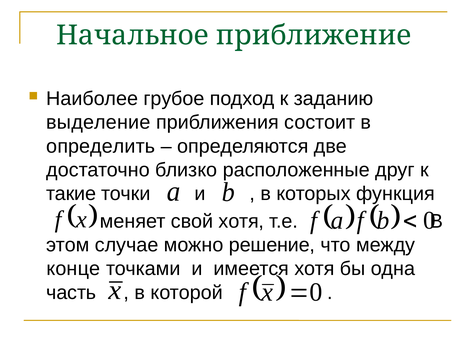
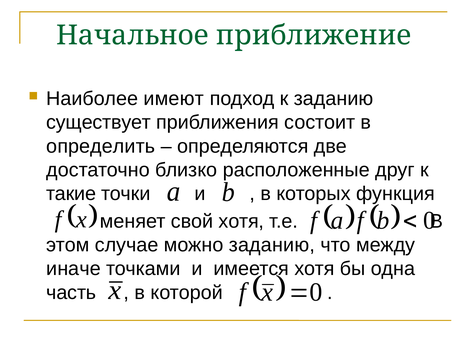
грубое: грубое -> имеют
выделение: выделение -> существует
можно решение: решение -> заданию
конце: конце -> иначе
